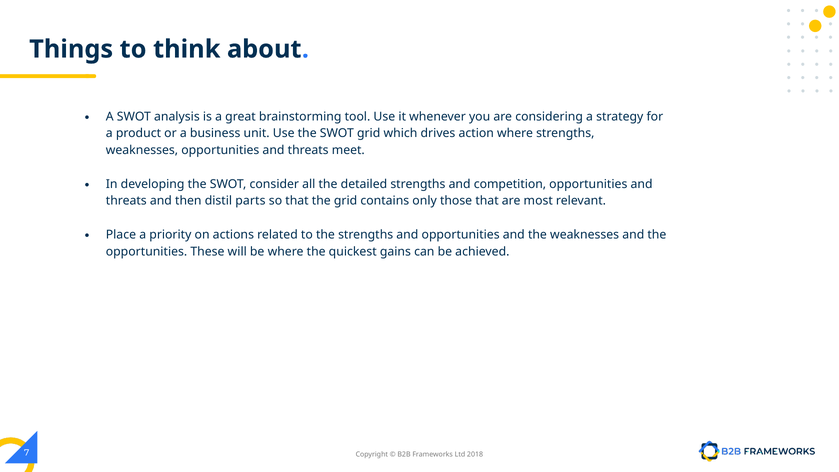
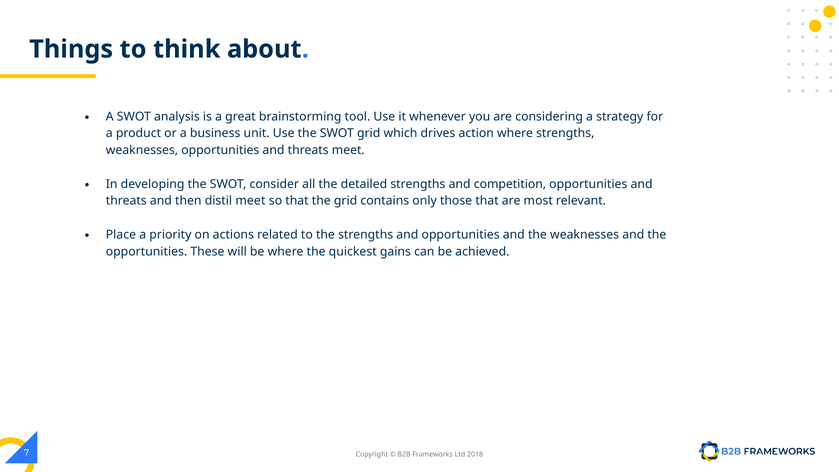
distil parts: parts -> meet
